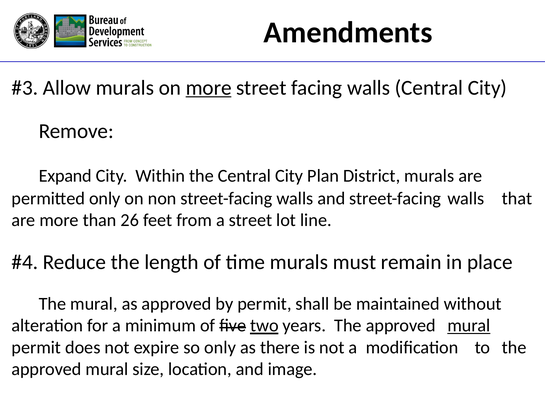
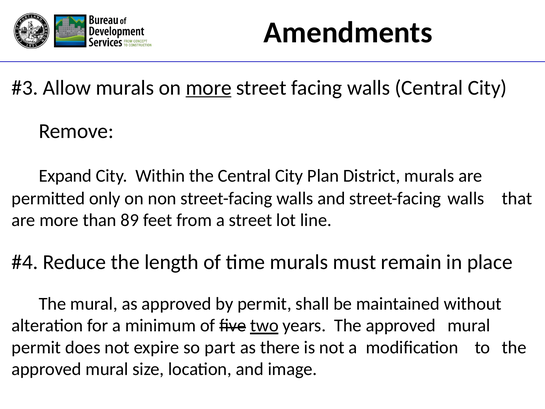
26: 26 -> 89
mural at (469, 325) underline: present -> none
so only: only -> part
